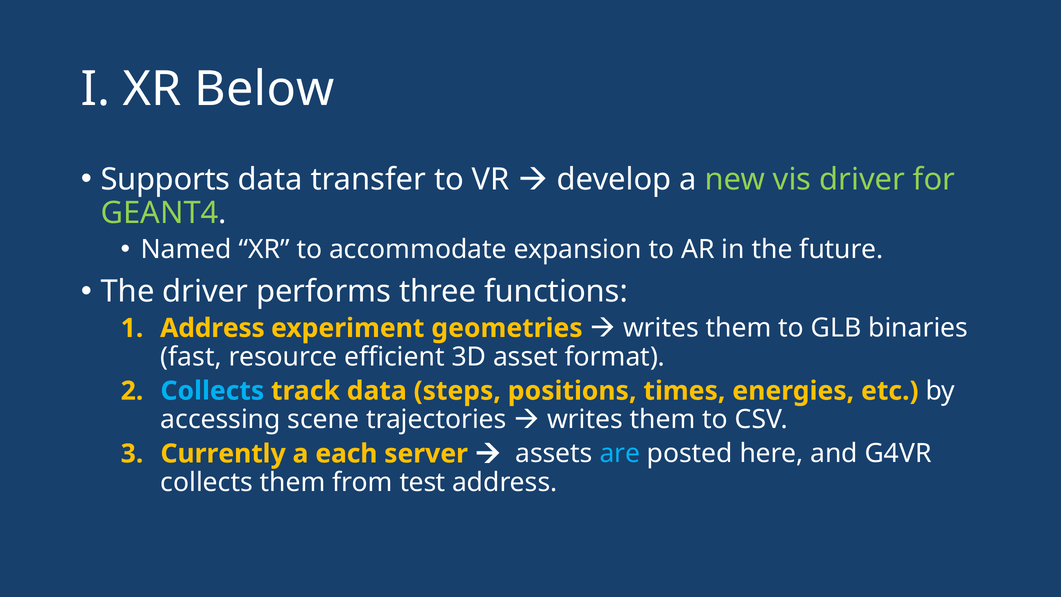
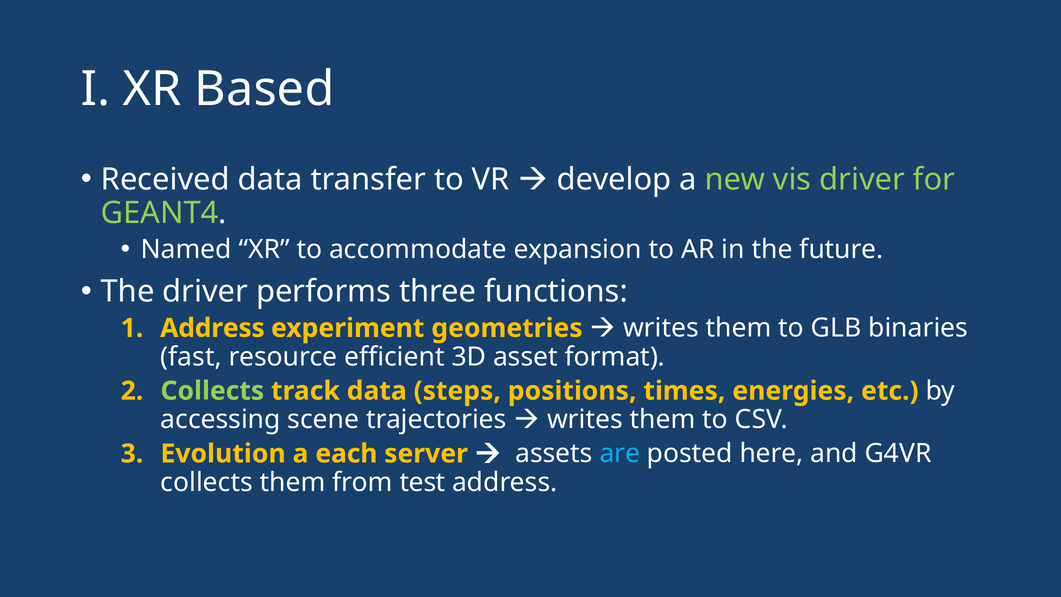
Below: Below -> Based
Supports: Supports -> Received
Collects at (212, 391) colour: light blue -> light green
Currently: Currently -> Evolution
